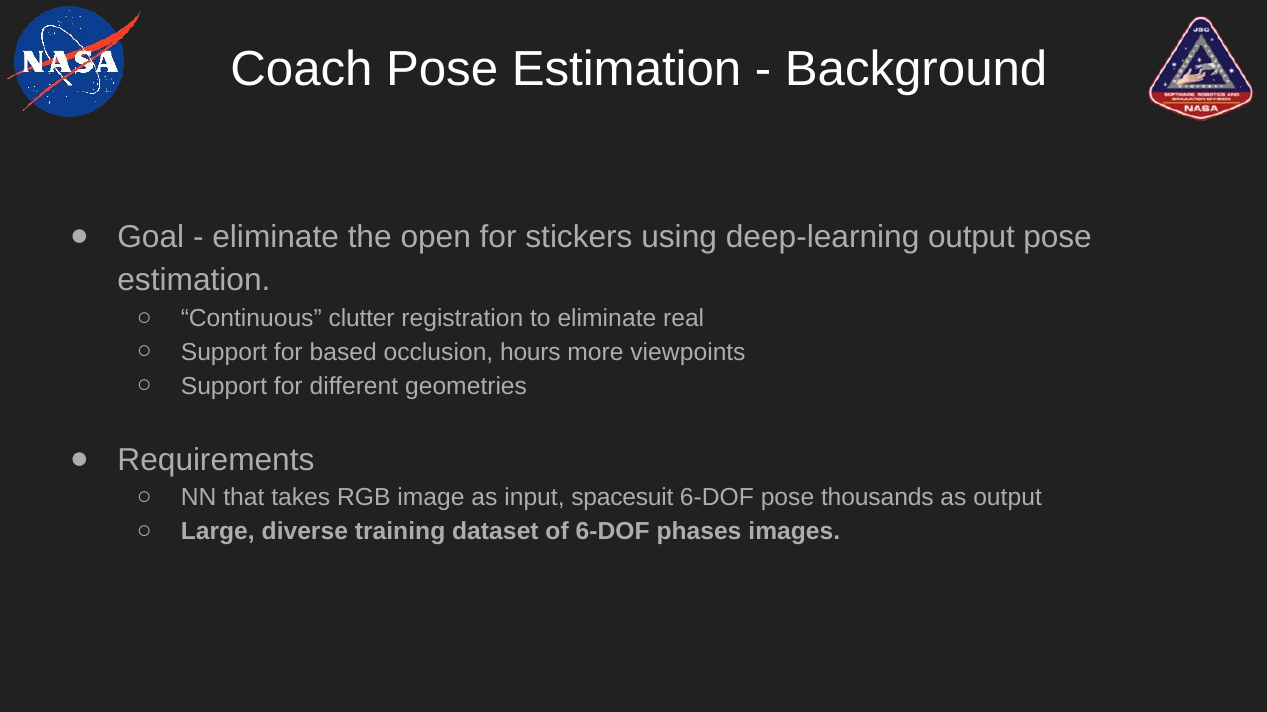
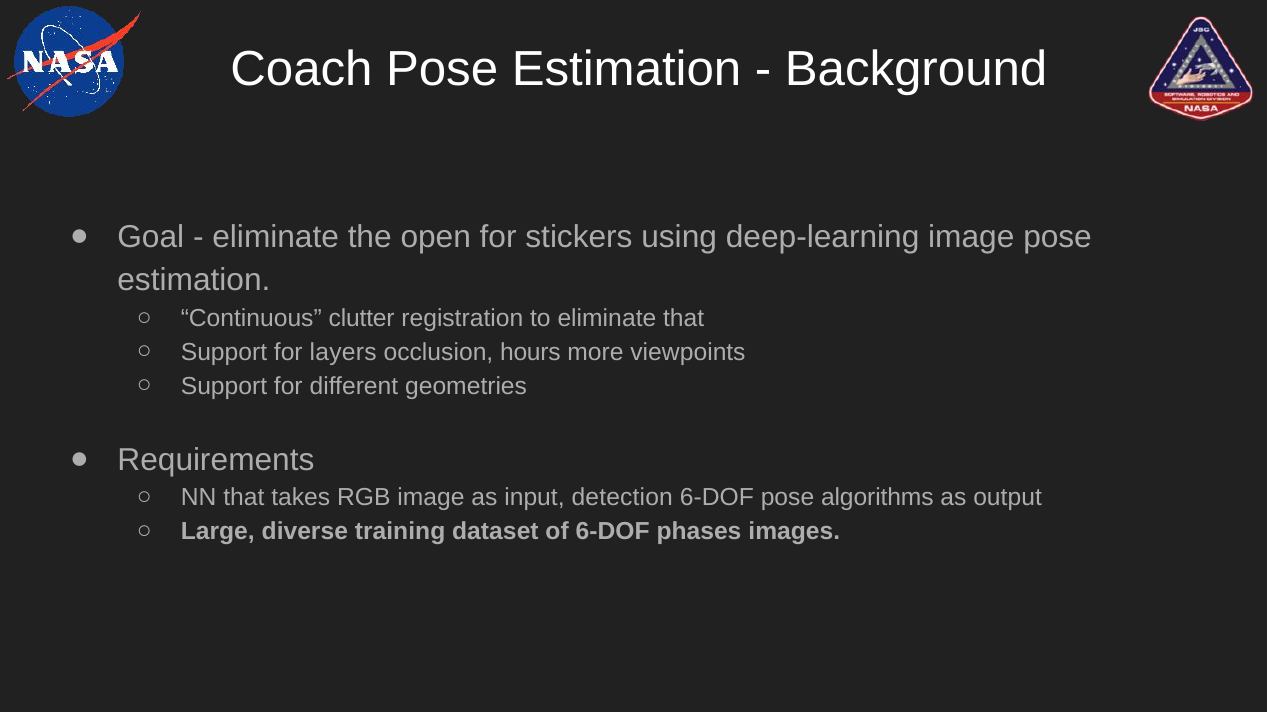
deep-learning output: output -> image
eliminate real: real -> that
based: based -> layers
spacesuit: spacesuit -> detection
thousands: thousands -> algorithms
